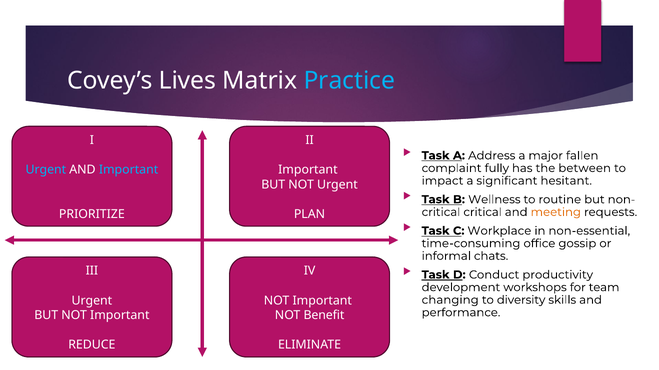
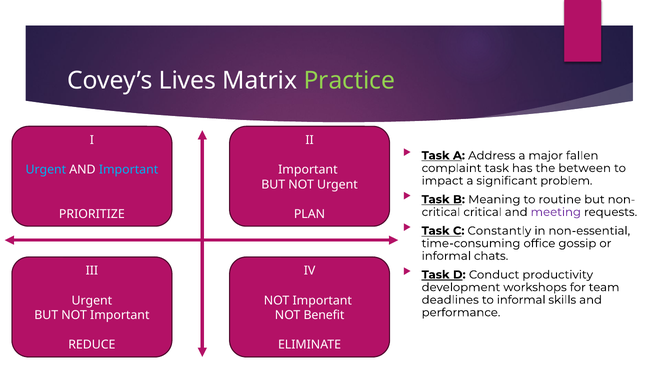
Practice colour: light blue -> light green
complaint fully: fully -> task
hesitant: hesitant -> problem
Wellness: Wellness -> Meaning
meeting colour: orange -> purple
Workplace: Workplace -> Constantly
changing: changing -> deadlines
to diversity: diversity -> informal
